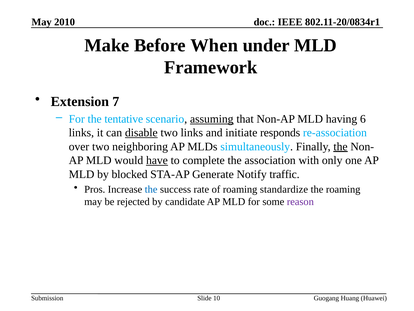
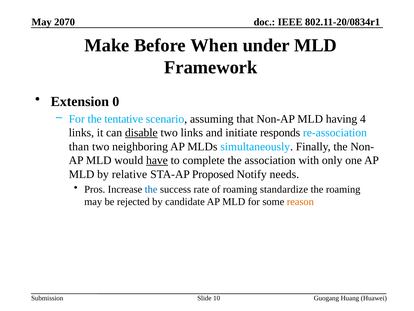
2010: 2010 -> 2070
7: 7 -> 0
assuming underline: present -> none
6: 6 -> 4
over: over -> than
the at (341, 146) underline: present -> none
blocked: blocked -> relative
Generate: Generate -> Proposed
traffic: traffic -> needs
reason colour: purple -> orange
